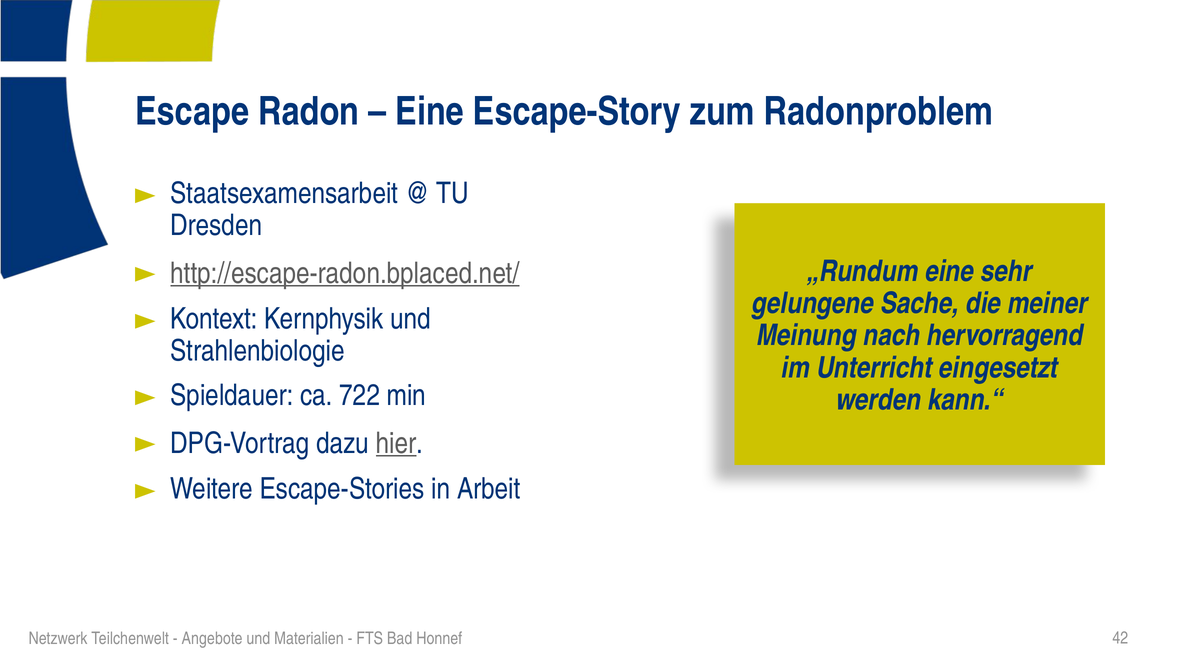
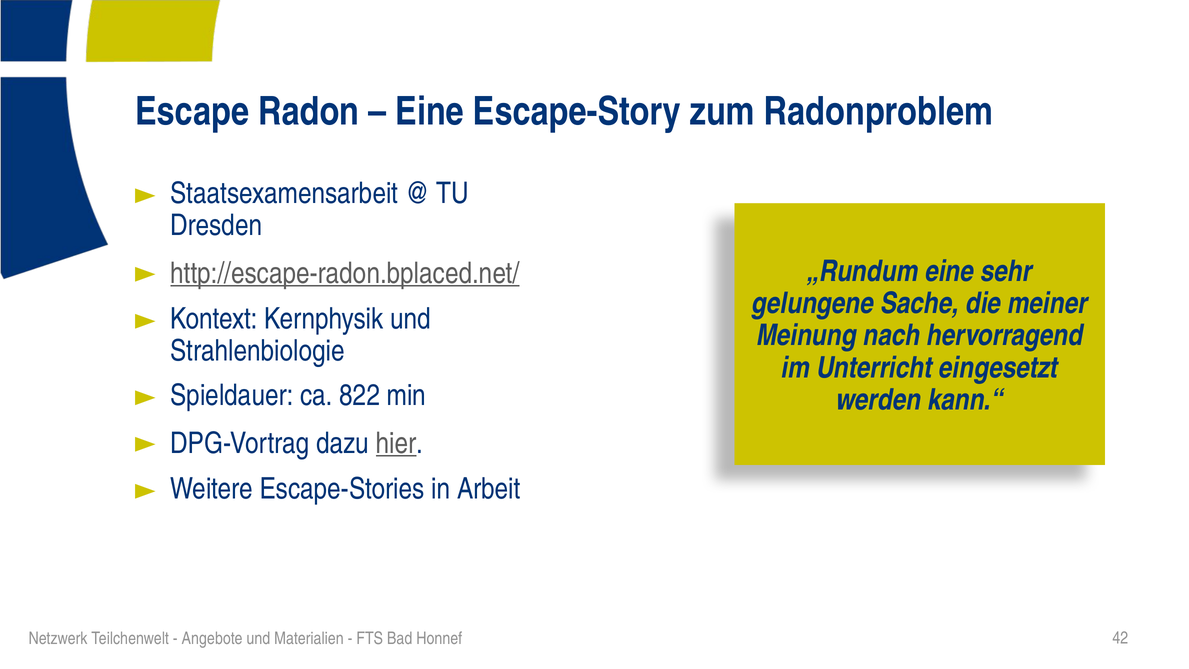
722: 722 -> 822
